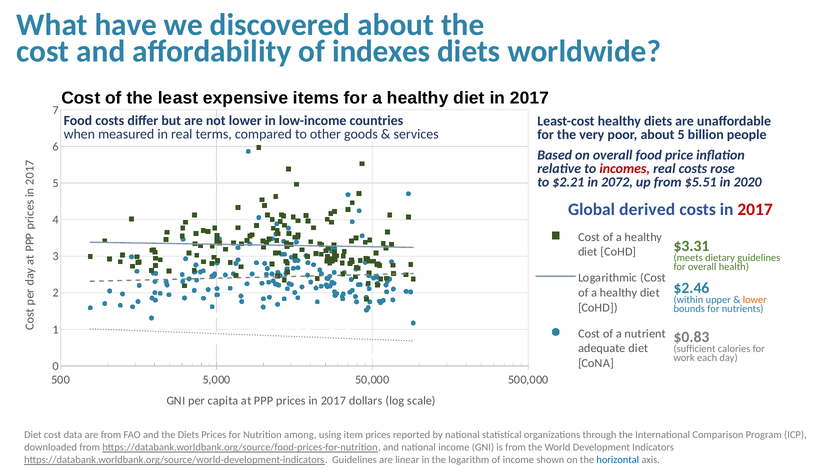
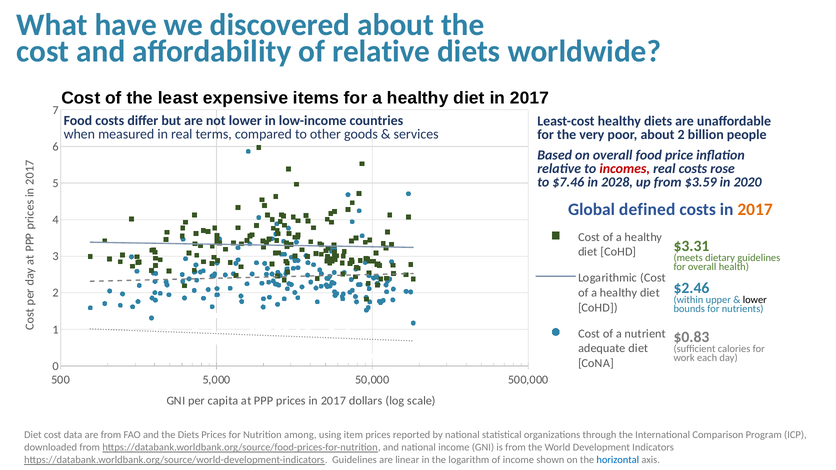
of indexes: indexes -> relative
about 5: 5 -> 2
$2.21: $2.21 -> $7.46
2072: 2072 -> 2028
$5.51: $5.51 -> $3.59
derived: derived -> defined
2017 at (755, 210) colour: red -> orange
lower at (755, 300) colour: orange -> black
